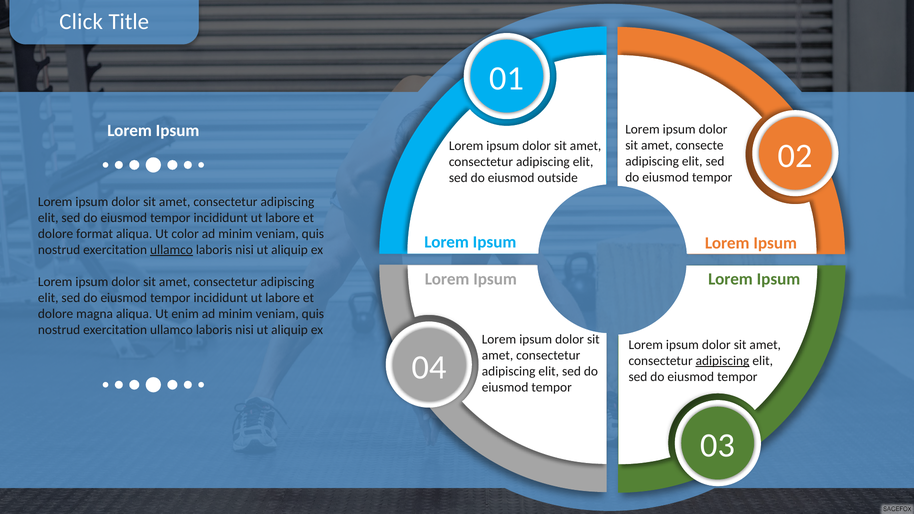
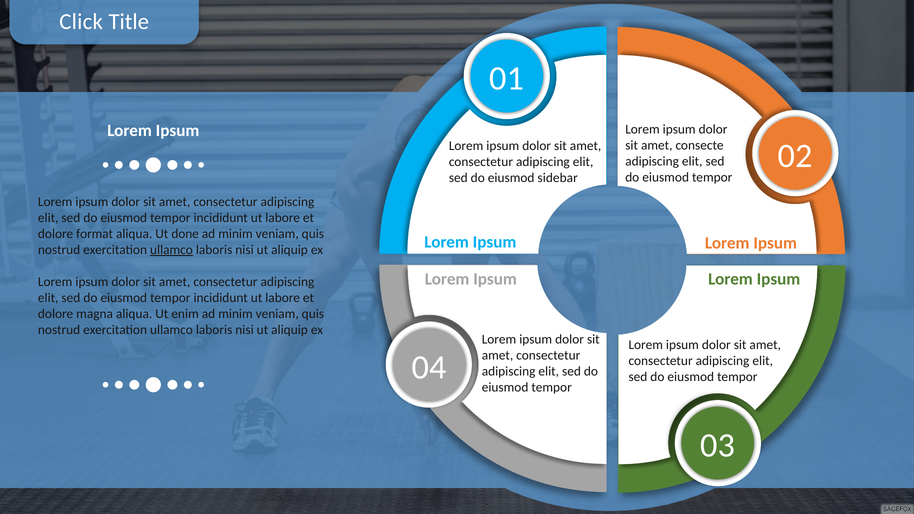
outside: outside -> sidebar
color: color -> done
adipiscing at (723, 361) underline: present -> none
